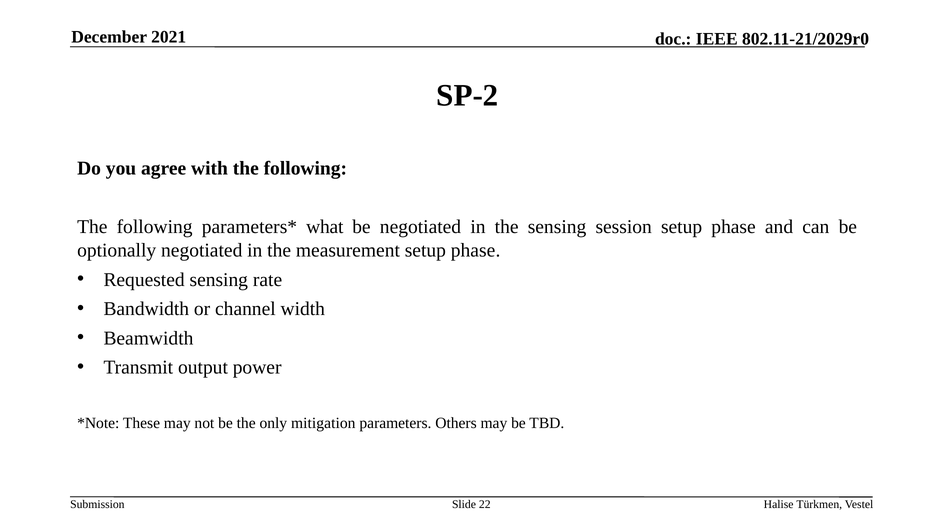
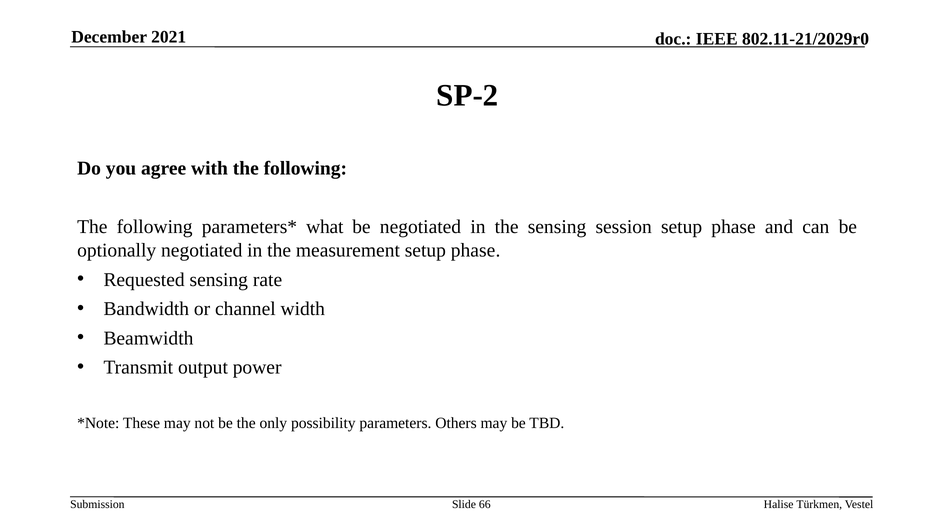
mitigation: mitigation -> possibility
22: 22 -> 66
